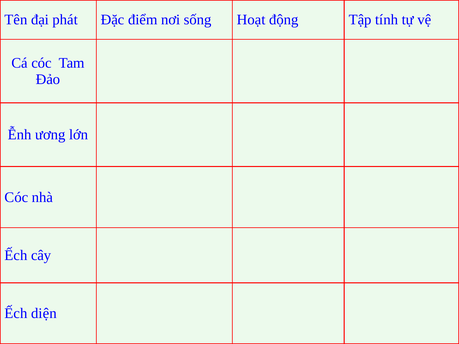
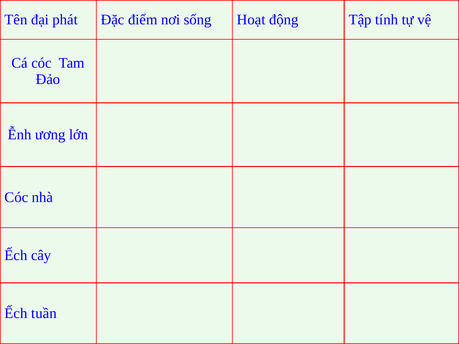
diện: diện -> tuần
